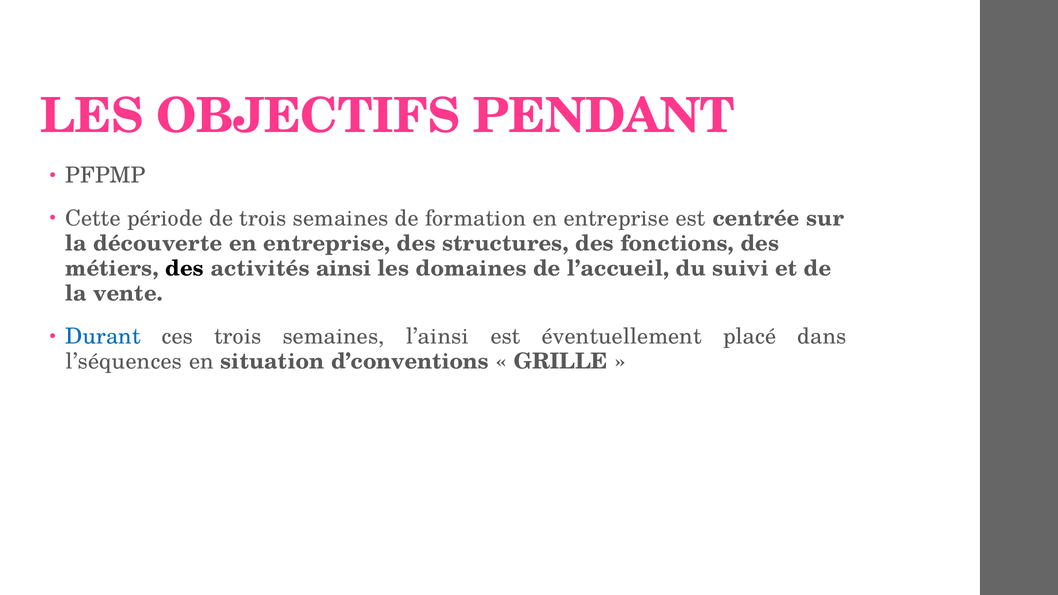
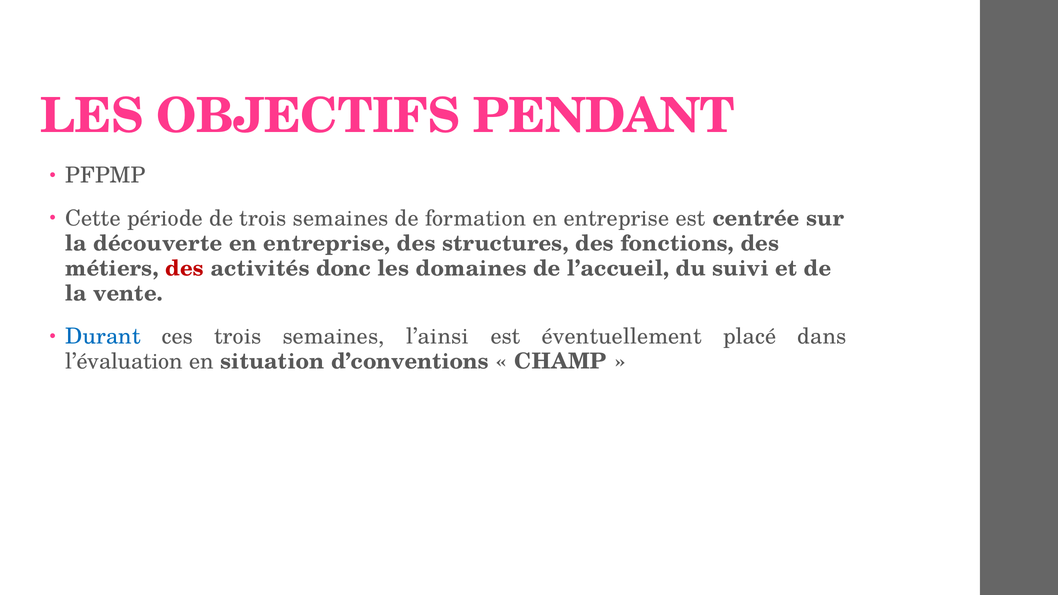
des at (185, 269) colour: black -> red
ainsi: ainsi -> donc
l’séquences: l’séquences -> l’évaluation
GRILLE: GRILLE -> CHAMP
